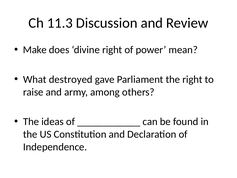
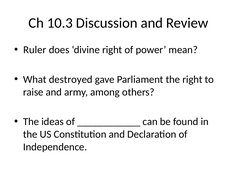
11.3: 11.3 -> 10.3
Make: Make -> Ruler
